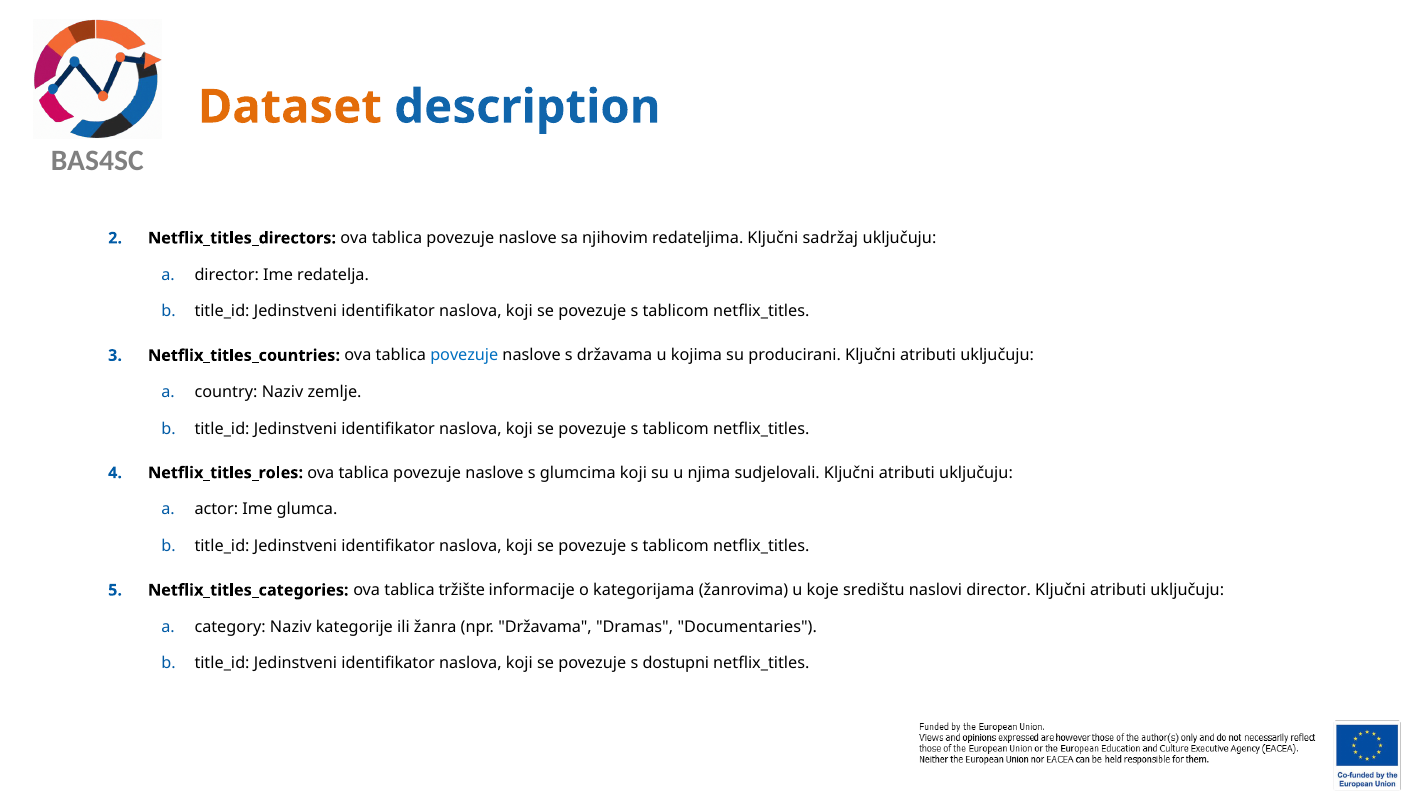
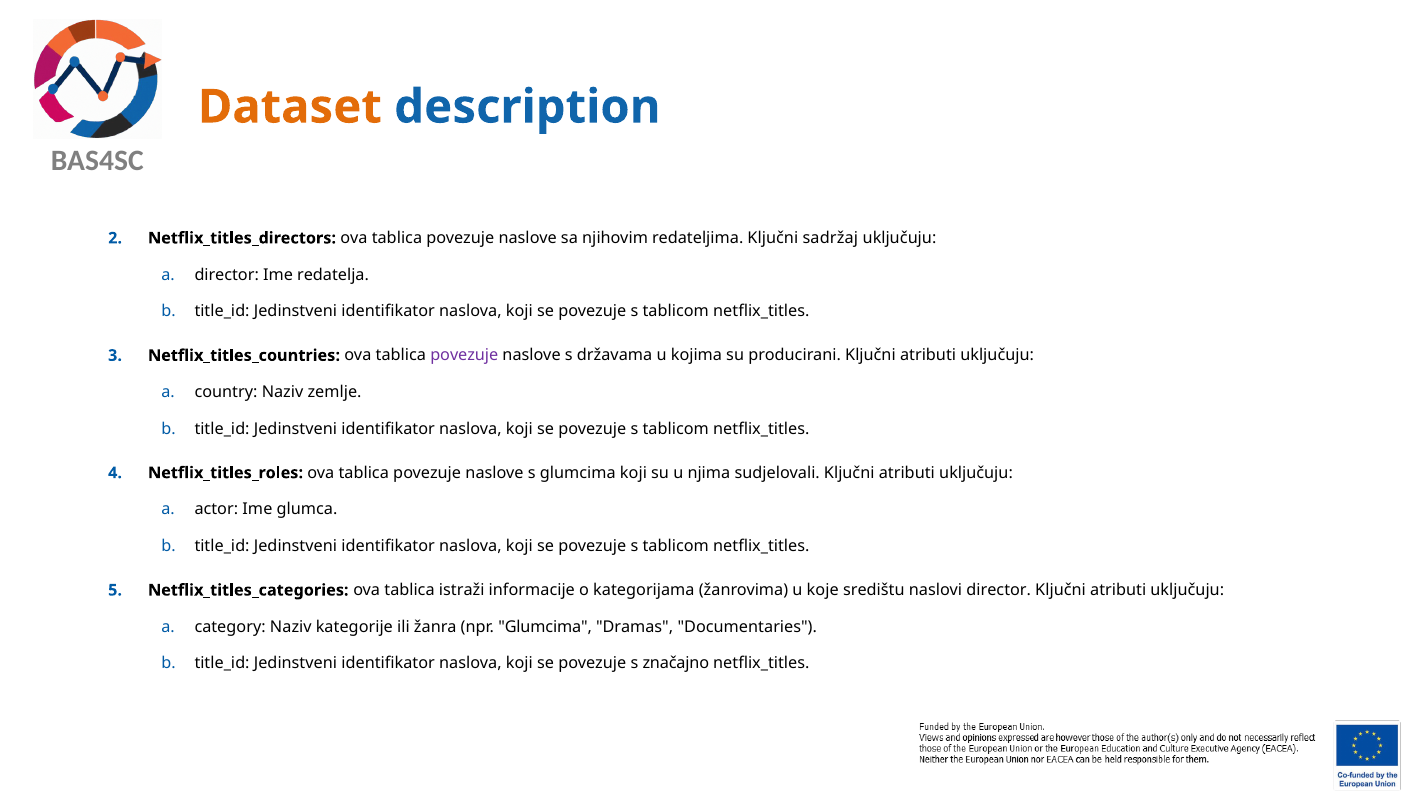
povezuje at (464, 356) colour: blue -> purple
tržište: tržište -> istraži
npr Državama: Državama -> Glumcima
dostupni: dostupni -> značajno
